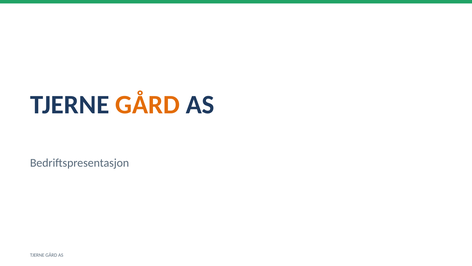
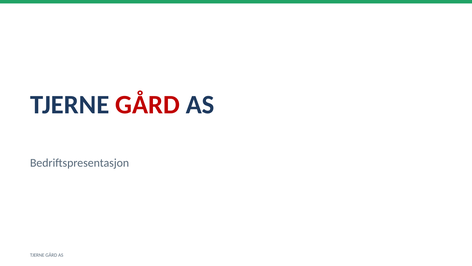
GÅRD at (148, 105) colour: orange -> red
